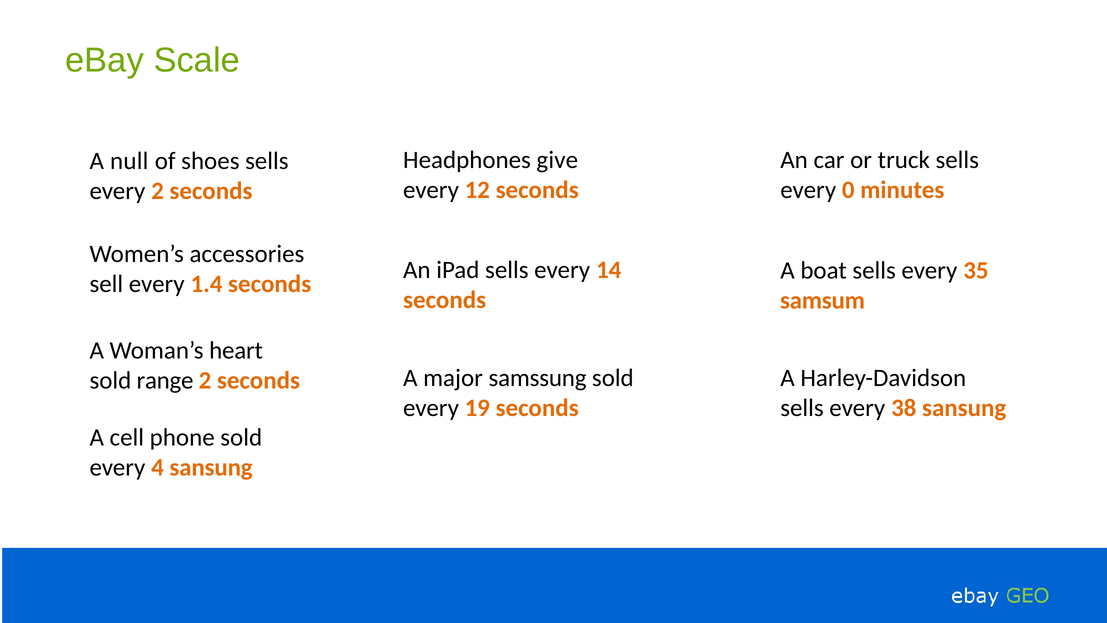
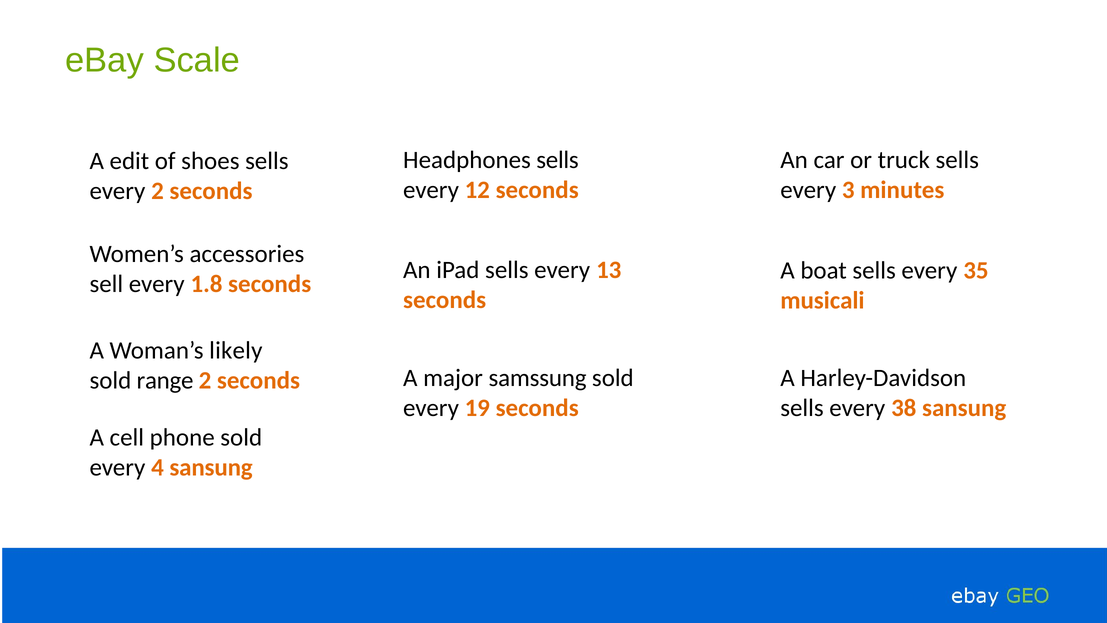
Headphones give: give -> sells
null: null -> edit
0: 0 -> 3
14: 14 -> 13
1.4: 1.4 -> 1.8
samsum: samsum -> musicali
heart: heart -> likely
